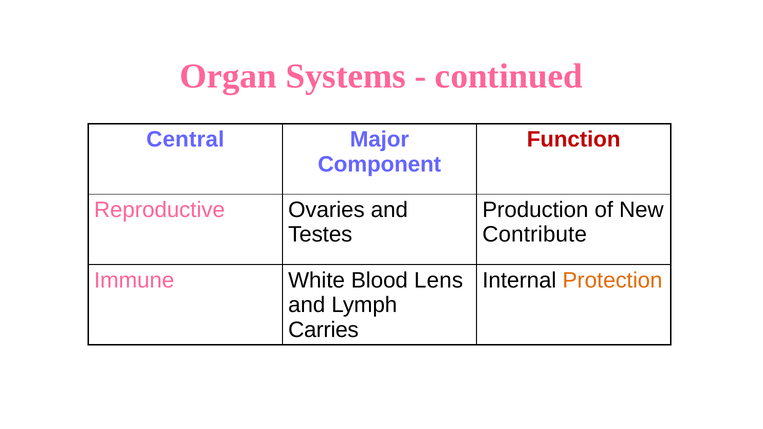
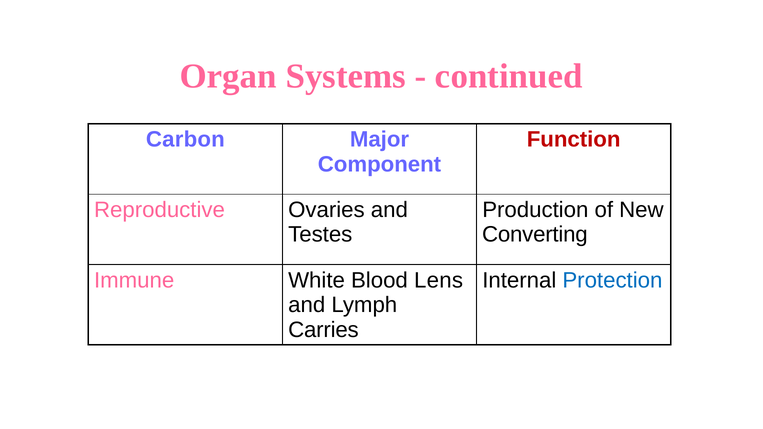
Central: Central -> Carbon
Contribute: Contribute -> Converting
Protection colour: orange -> blue
